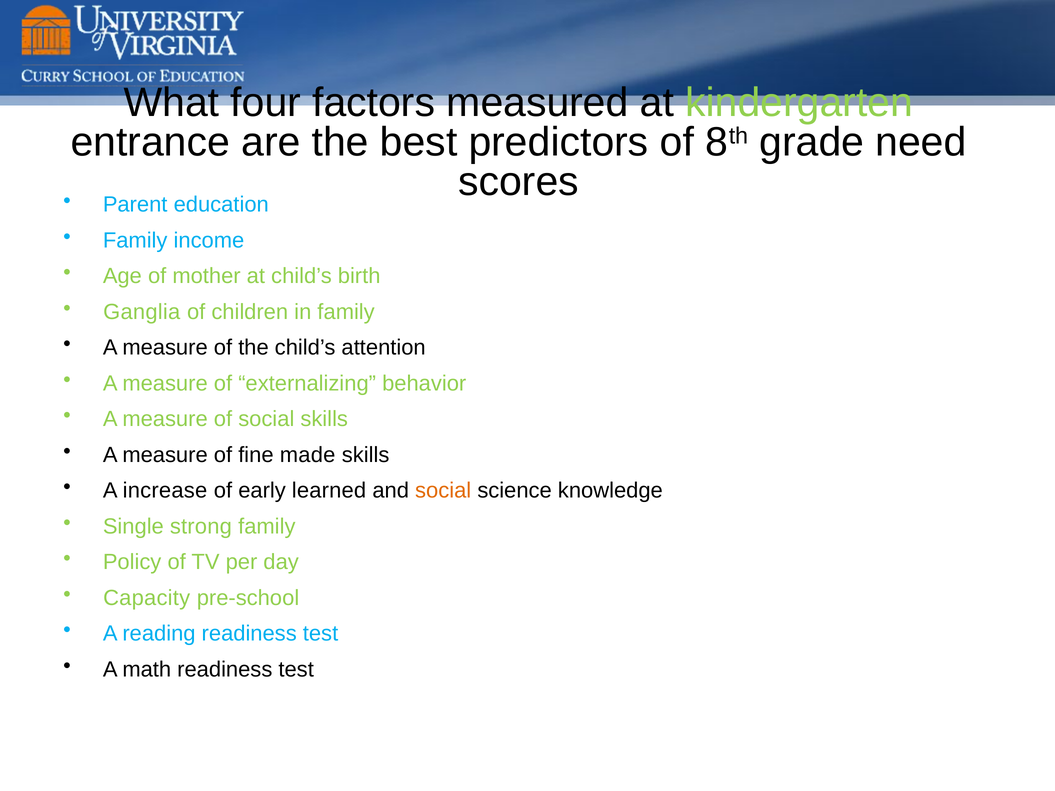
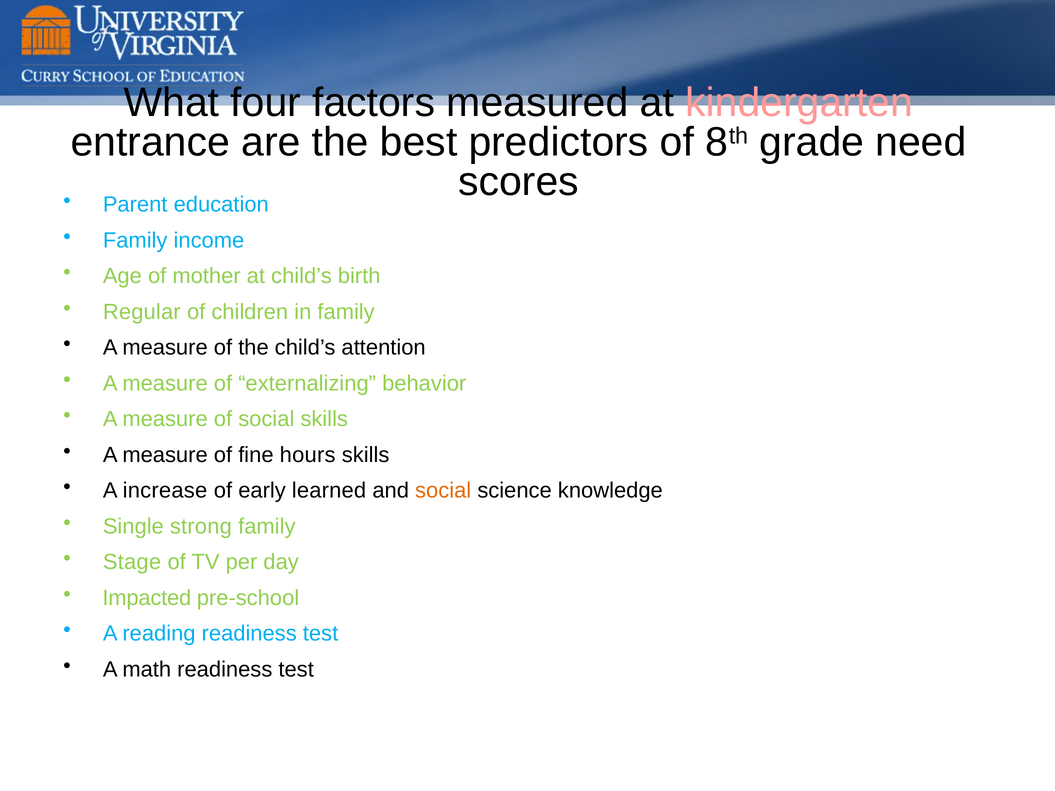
kindergarten colour: light green -> pink
Ganglia: Ganglia -> Regular
made: made -> hours
Policy: Policy -> Stage
Capacity: Capacity -> Impacted
